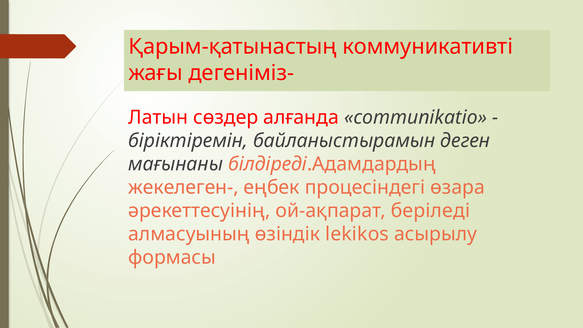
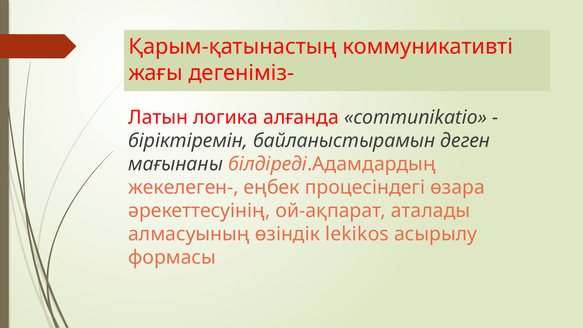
сөздер: сөздер -> логика
беріледі: беріледі -> аталады
